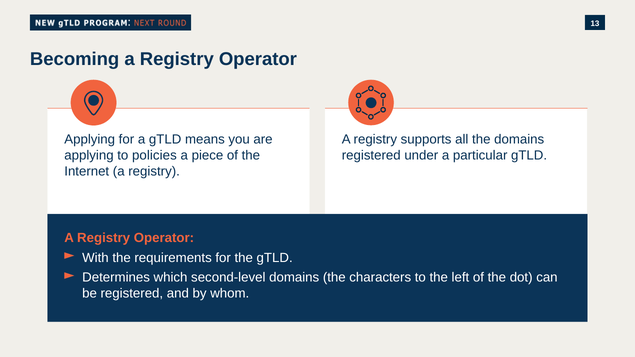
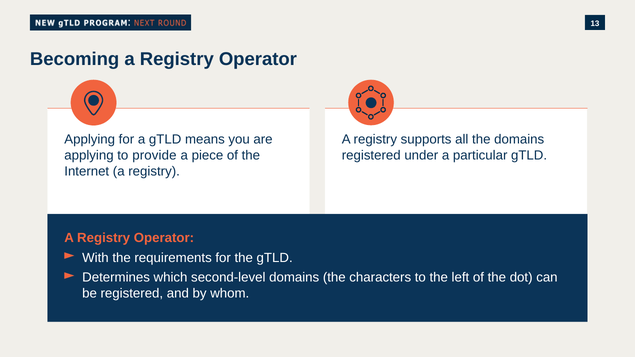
policies: policies -> provide
